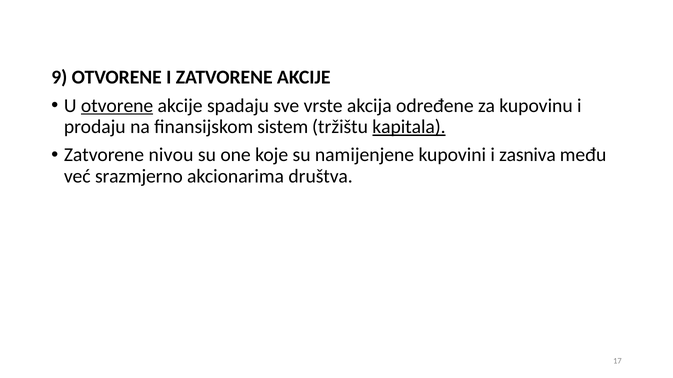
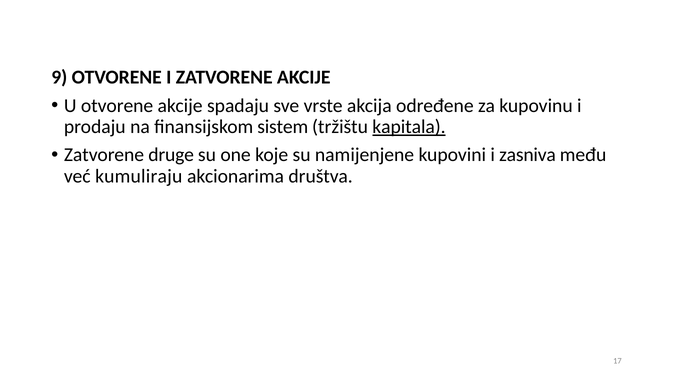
otvorene at (117, 106) underline: present -> none
nivou: nivou -> druge
srazmjerno: srazmjerno -> kumuliraju
